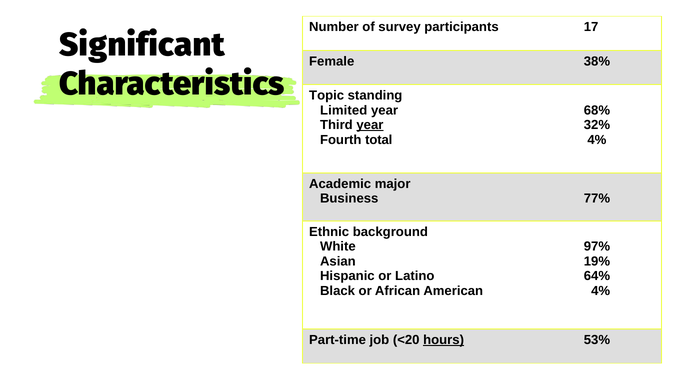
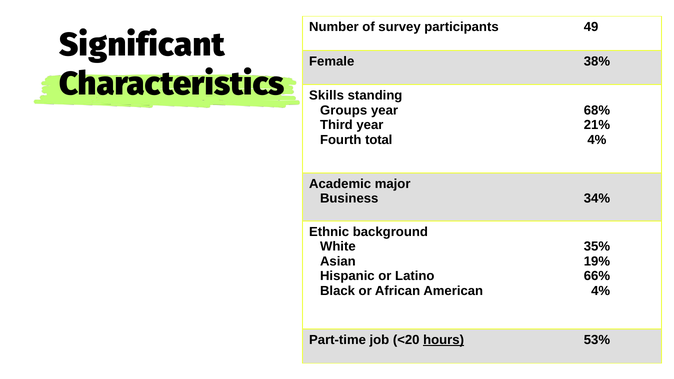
17: 17 -> 49
Topic: Topic -> Skills
Limited: Limited -> Groups
year at (370, 125) underline: present -> none
32%: 32% -> 21%
77%: 77% -> 34%
97%: 97% -> 35%
64%: 64% -> 66%
